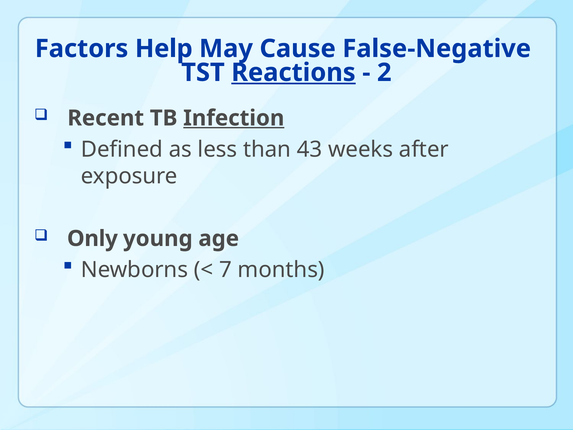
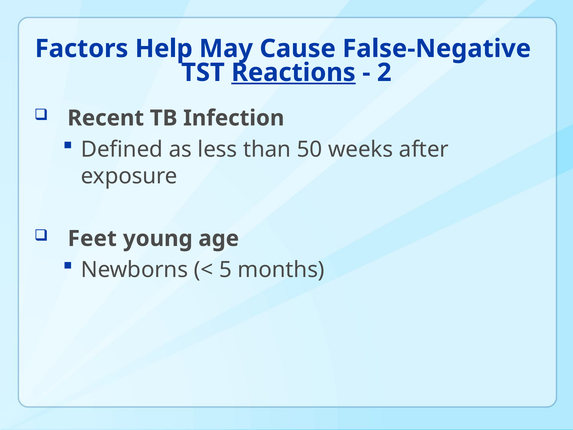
Infection underline: present -> none
43: 43 -> 50
Only: Only -> Feet
7: 7 -> 5
